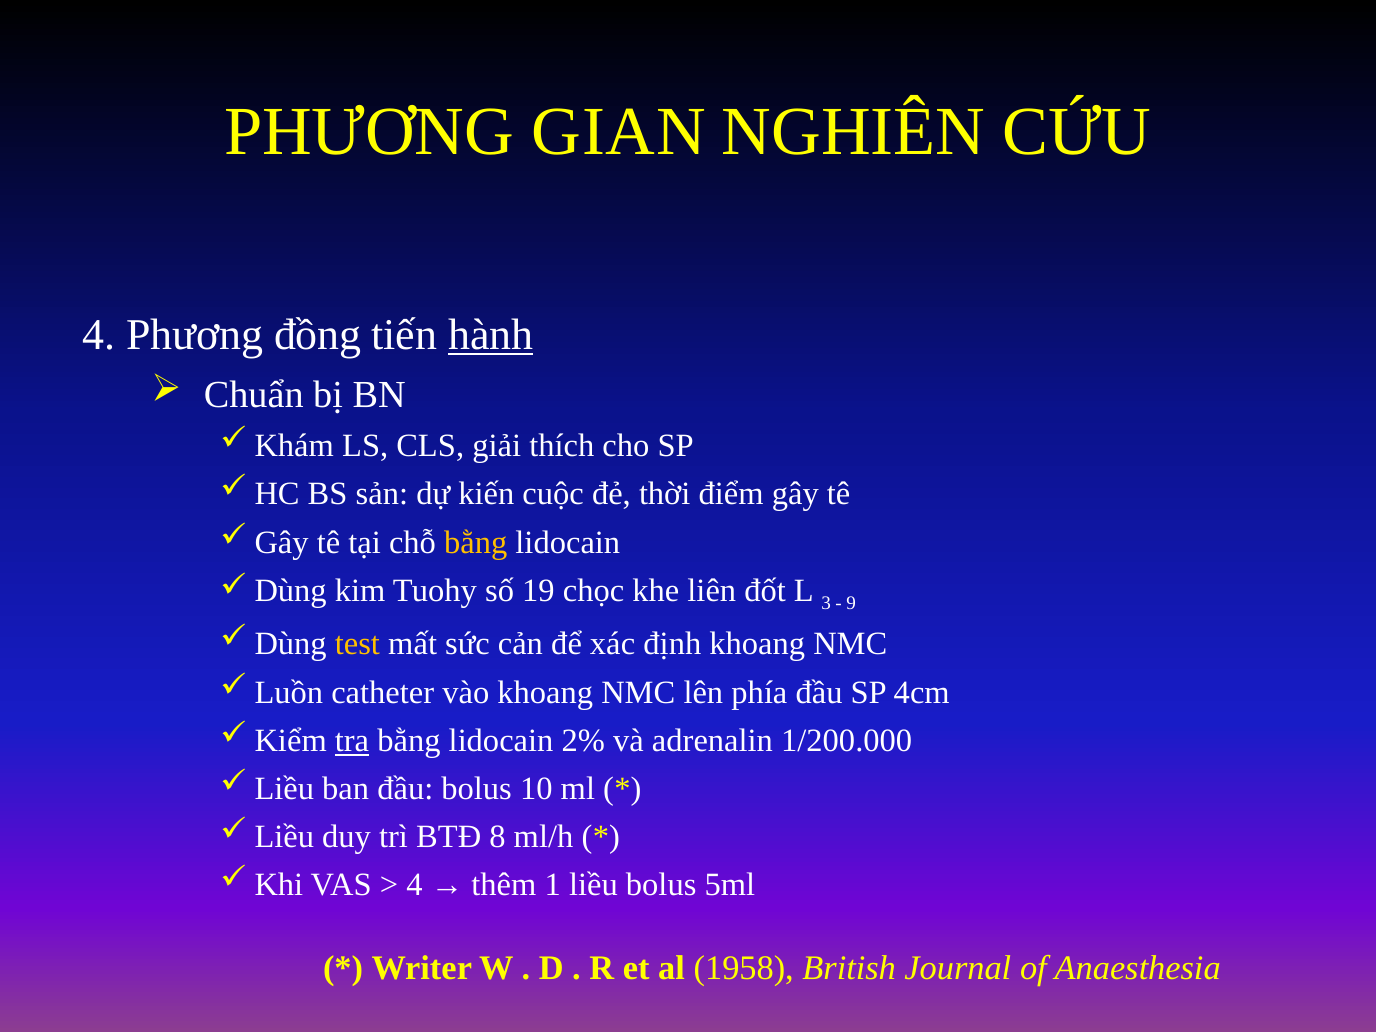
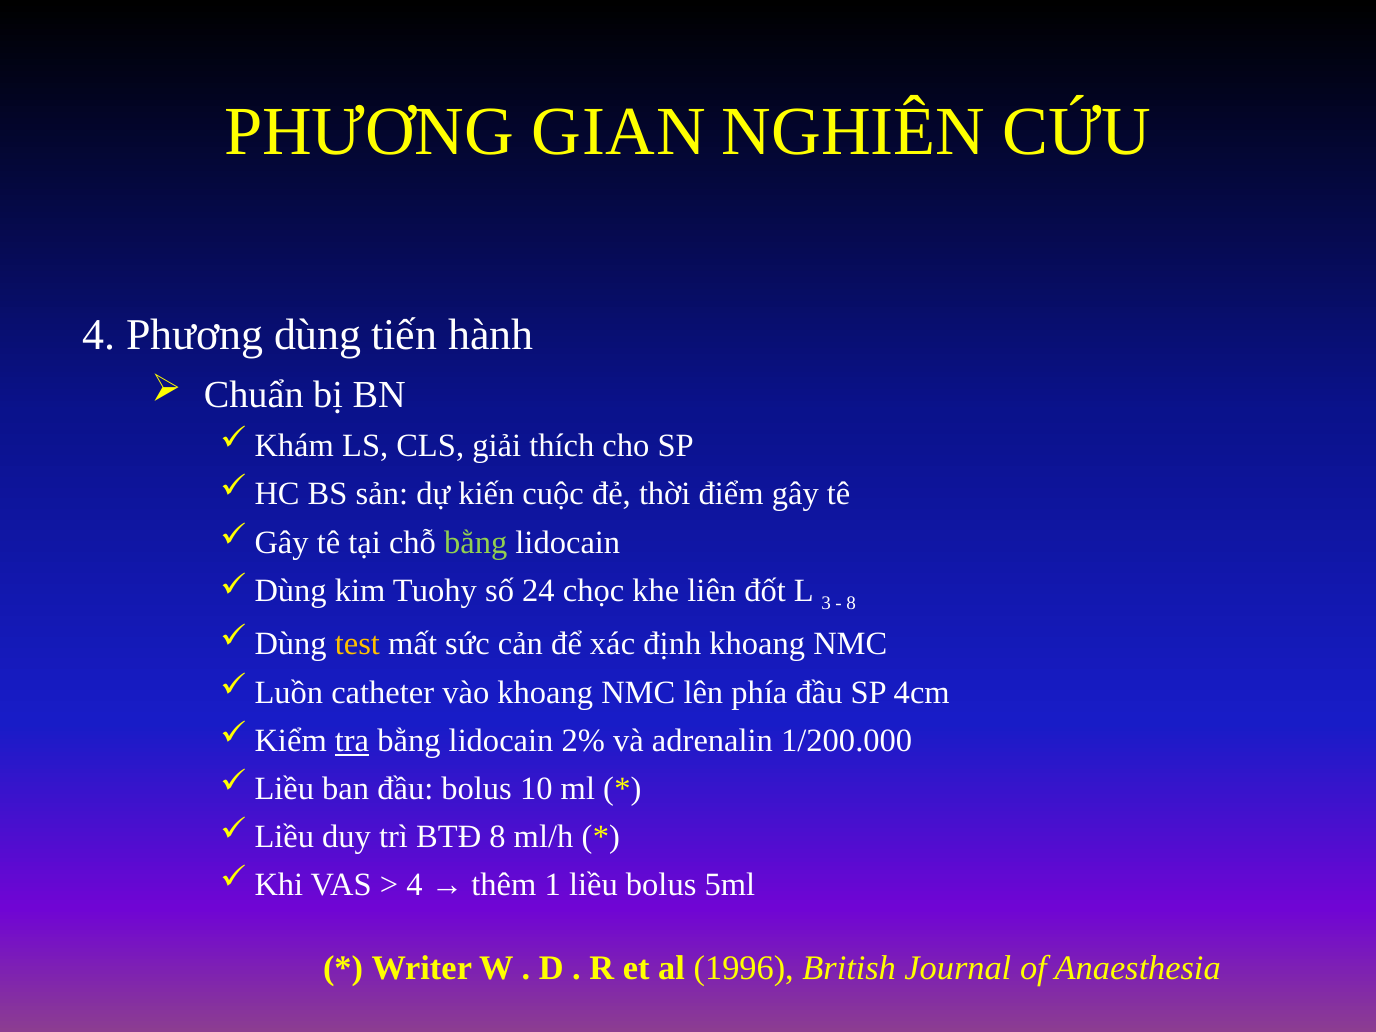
đồng: đồng -> dùng
hành underline: present -> none
bằng at (476, 542) colour: yellow -> light green
19: 19 -> 24
9 at (851, 603): 9 -> 8
1958: 1958 -> 1996
